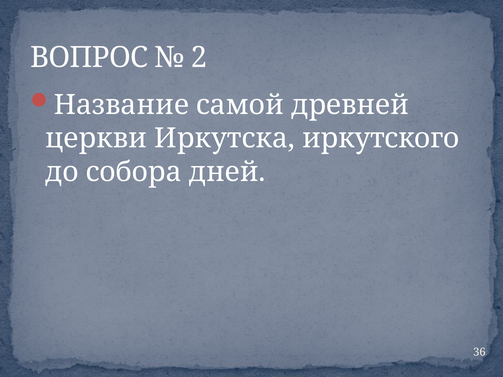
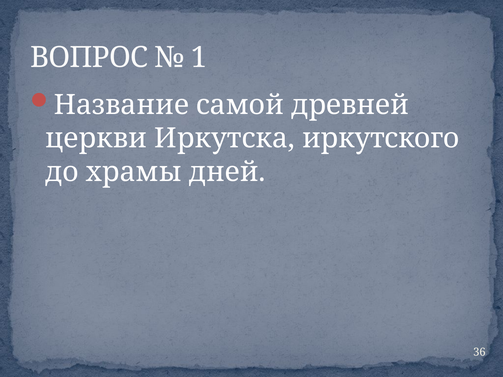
2: 2 -> 1
собора: собора -> храмы
